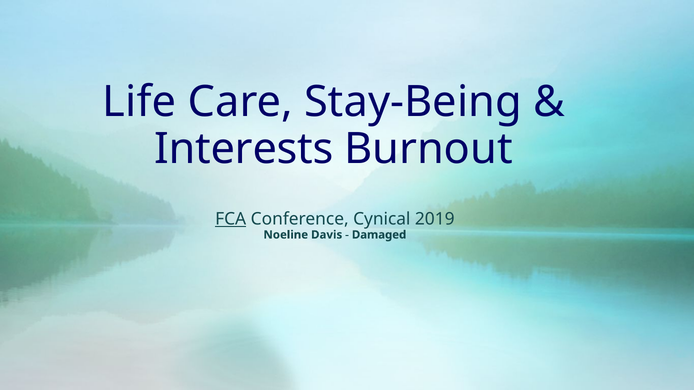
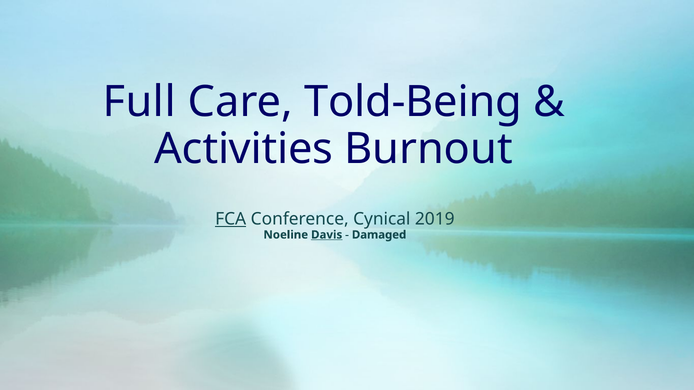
Life: Life -> Full
Stay-Being: Stay-Being -> Told-Being
Interests: Interests -> Activities
Davis underline: none -> present
